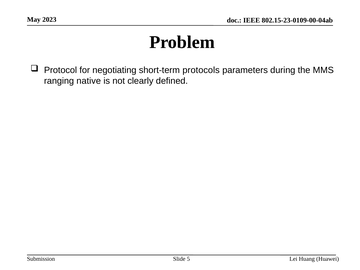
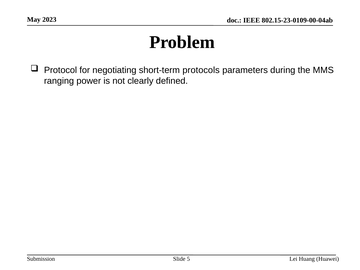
native: native -> power
